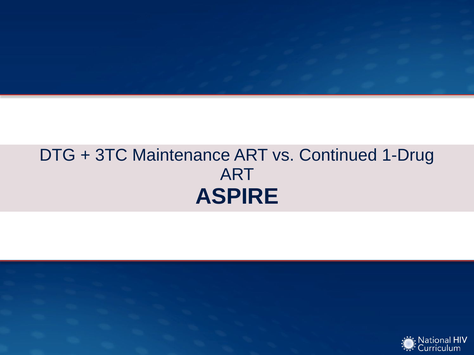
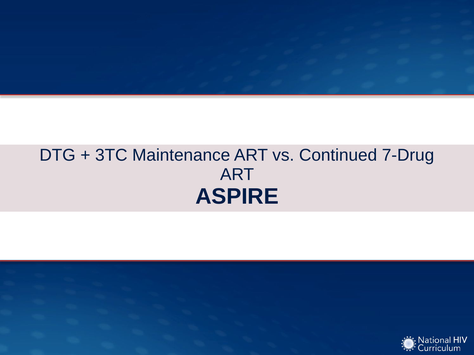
1-Drug: 1-Drug -> 7-Drug
